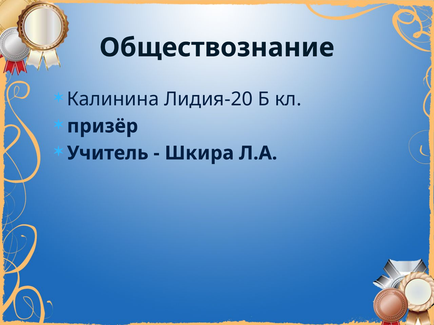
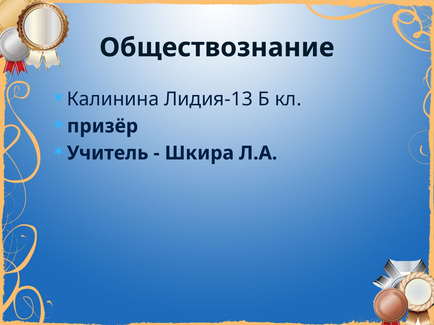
Лидия-20: Лидия-20 -> Лидия-13
